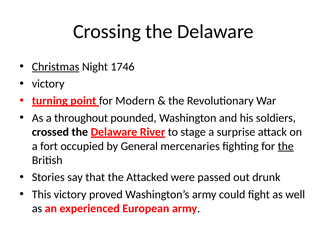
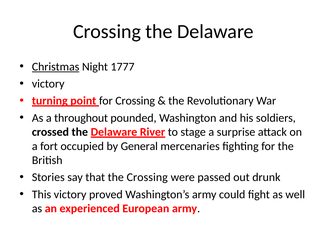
1746: 1746 -> 1777
for Modern: Modern -> Crossing
the at (286, 146) underline: present -> none
the Attacked: Attacked -> Crossing
